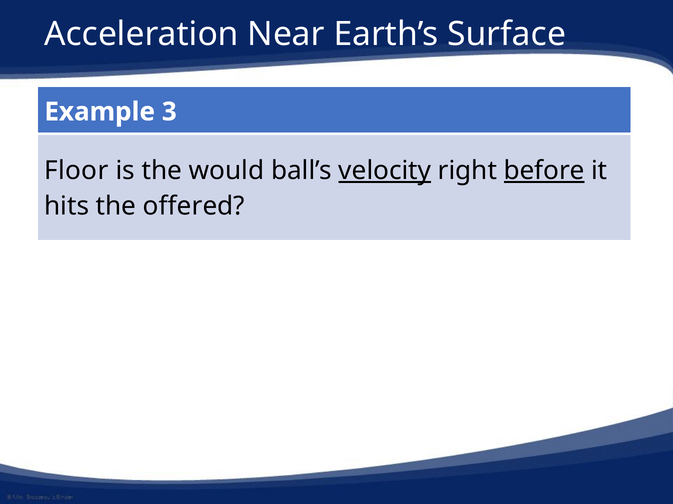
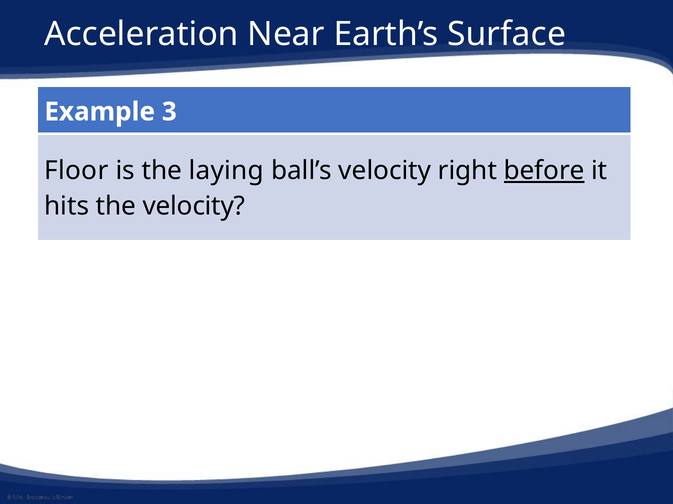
would: would -> laying
velocity at (385, 171) underline: present -> none
the offered: offered -> velocity
